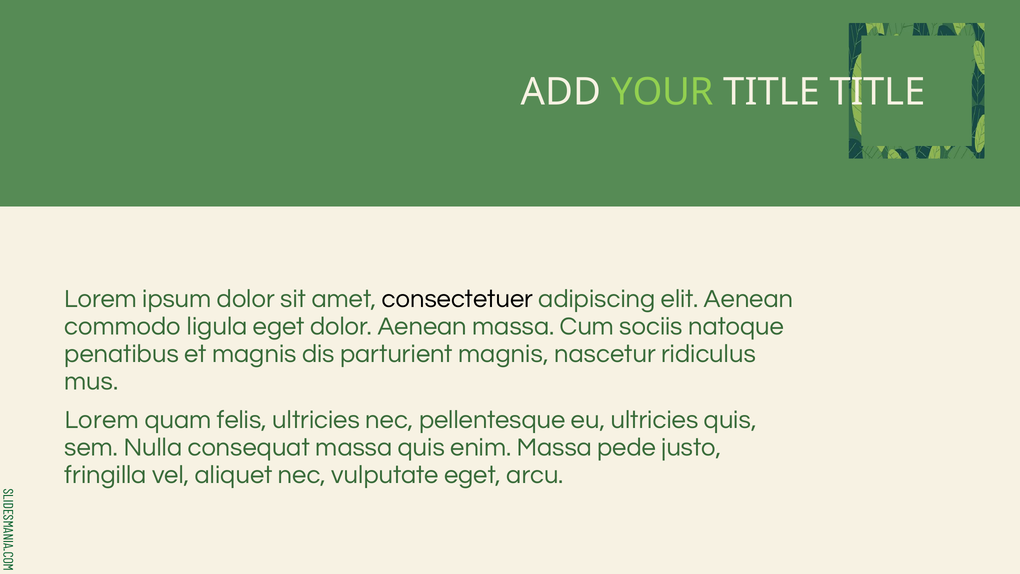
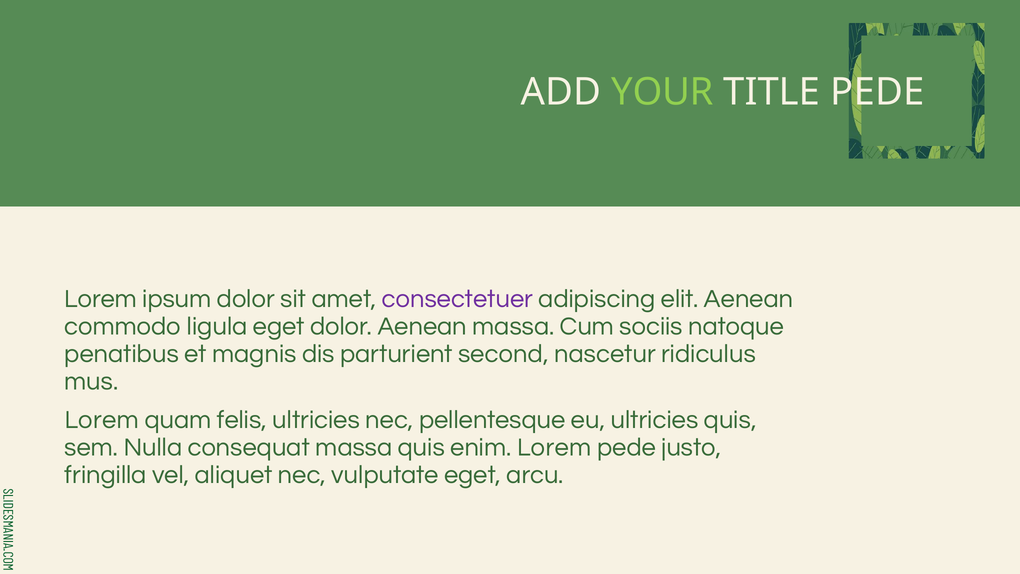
TITLE TITLE: TITLE -> PEDE
consectetuer colour: black -> purple
parturient magnis: magnis -> second
enim Massa: Massa -> Lorem
